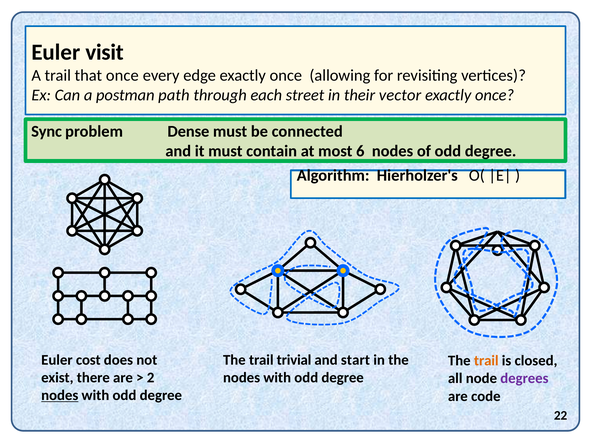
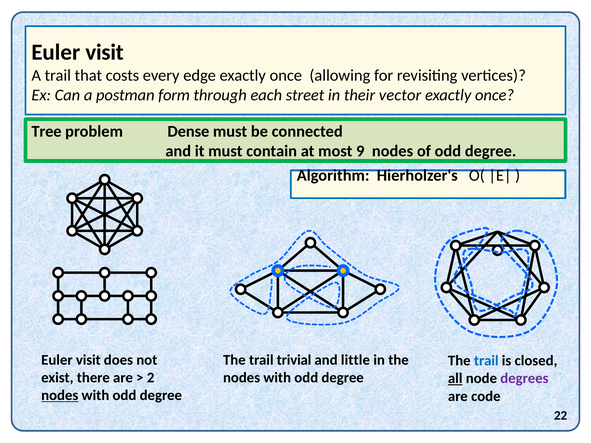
that once: once -> costs
path: path -> form
Sync: Sync -> Tree
6: 6 -> 9
cost at (88, 360): cost -> visit
start: start -> little
trail at (486, 361) colour: orange -> blue
all underline: none -> present
